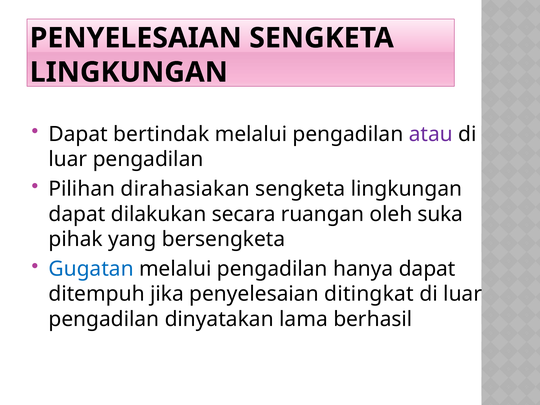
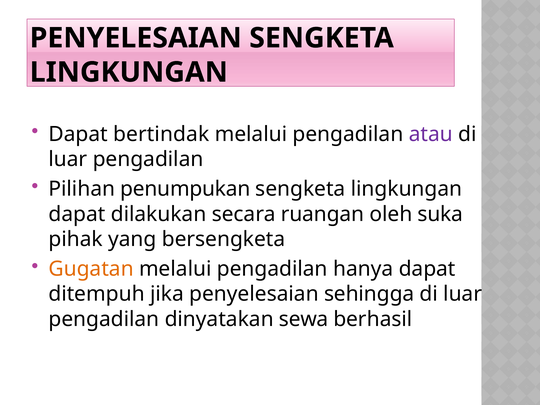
dirahasiakan: dirahasiakan -> penumpukan
Gugatan colour: blue -> orange
ditingkat: ditingkat -> sehingga
lama: lama -> sewa
